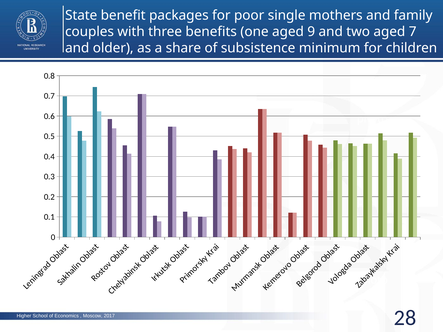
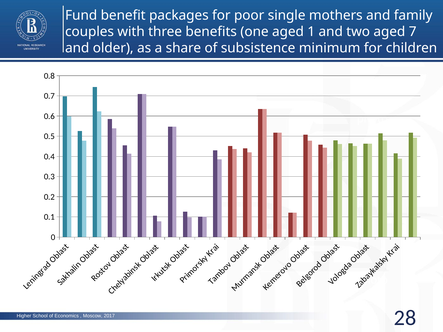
State: State -> Fund
9: 9 -> 1
